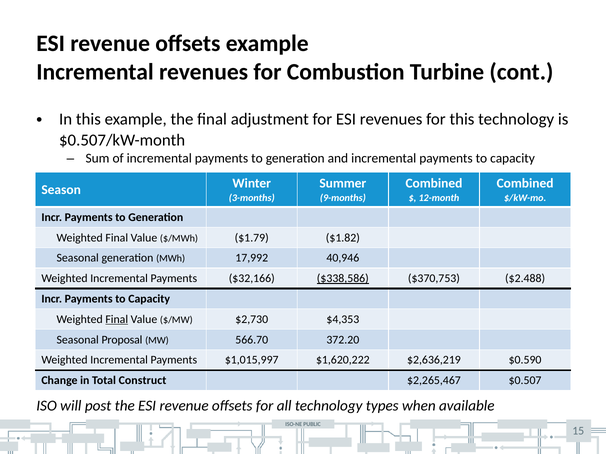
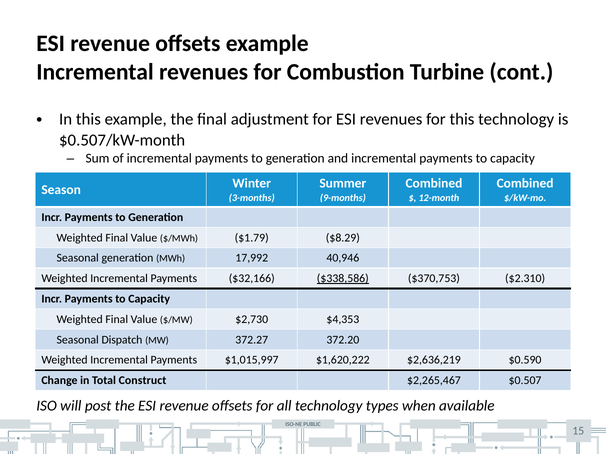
$1.82: $1.82 -> $8.29
$2.488: $2.488 -> $2.310
Final at (117, 320) underline: present -> none
Proposal: Proposal -> Dispatch
566.70: 566.70 -> 372.27
